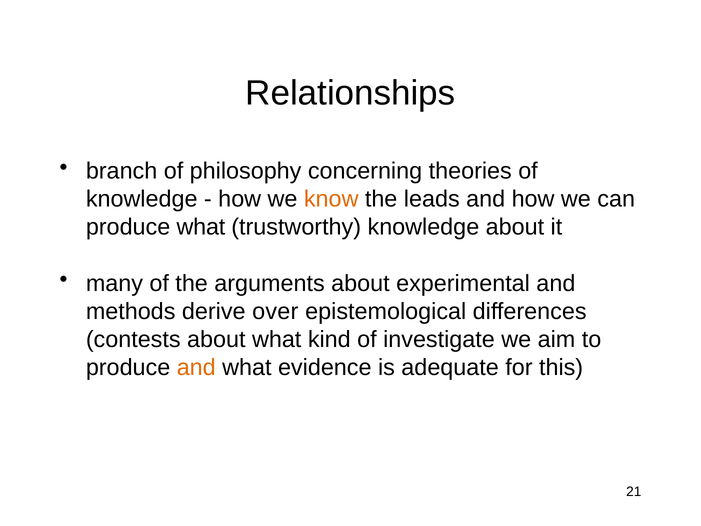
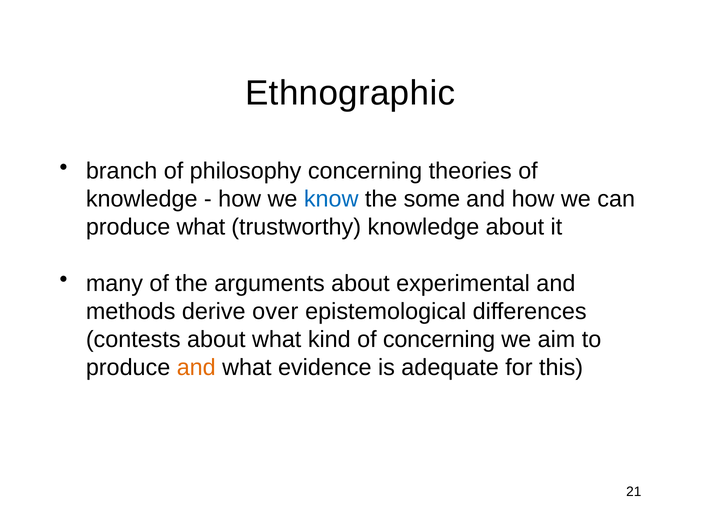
Relationships: Relationships -> Ethnographic
know colour: orange -> blue
leads: leads -> some
of investigate: investigate -> concerning
